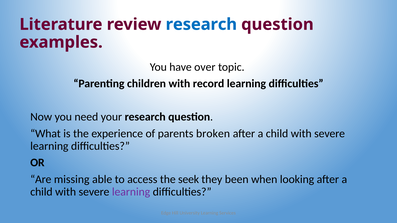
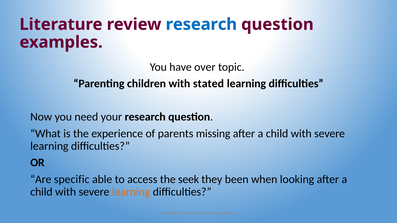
record: record -> stated
broken: broken -> missing
missing: missing -> specific
learning at (131, 192) colour: purple -> orange
